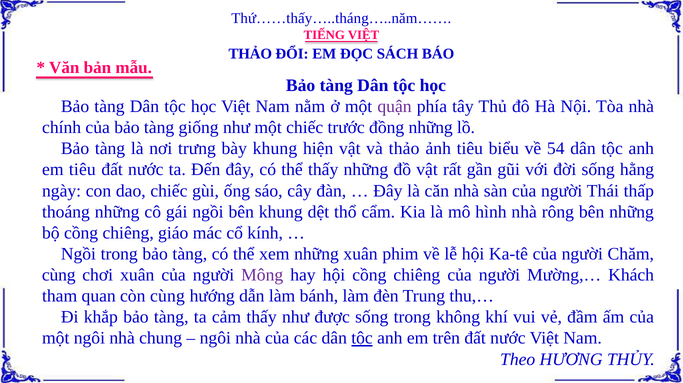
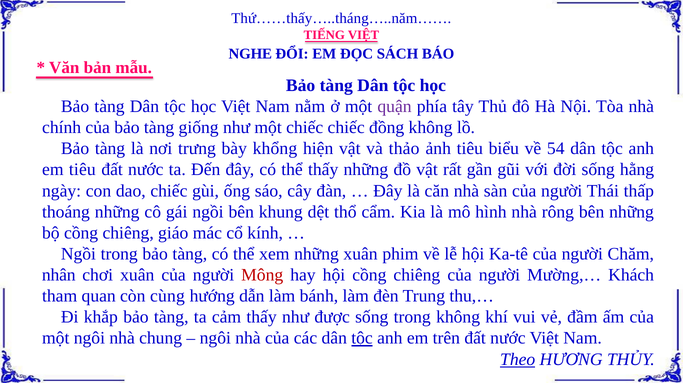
THẢO at (250, 54): THẢO -> NGHE
chiếc trước: trước -> chiếc
đồng những: những -> không
bày khung: khung -> khổng
cùng at (59, 275): cùng -> nhân
Mông colour: purple -> red
Theo underline: none -> present
